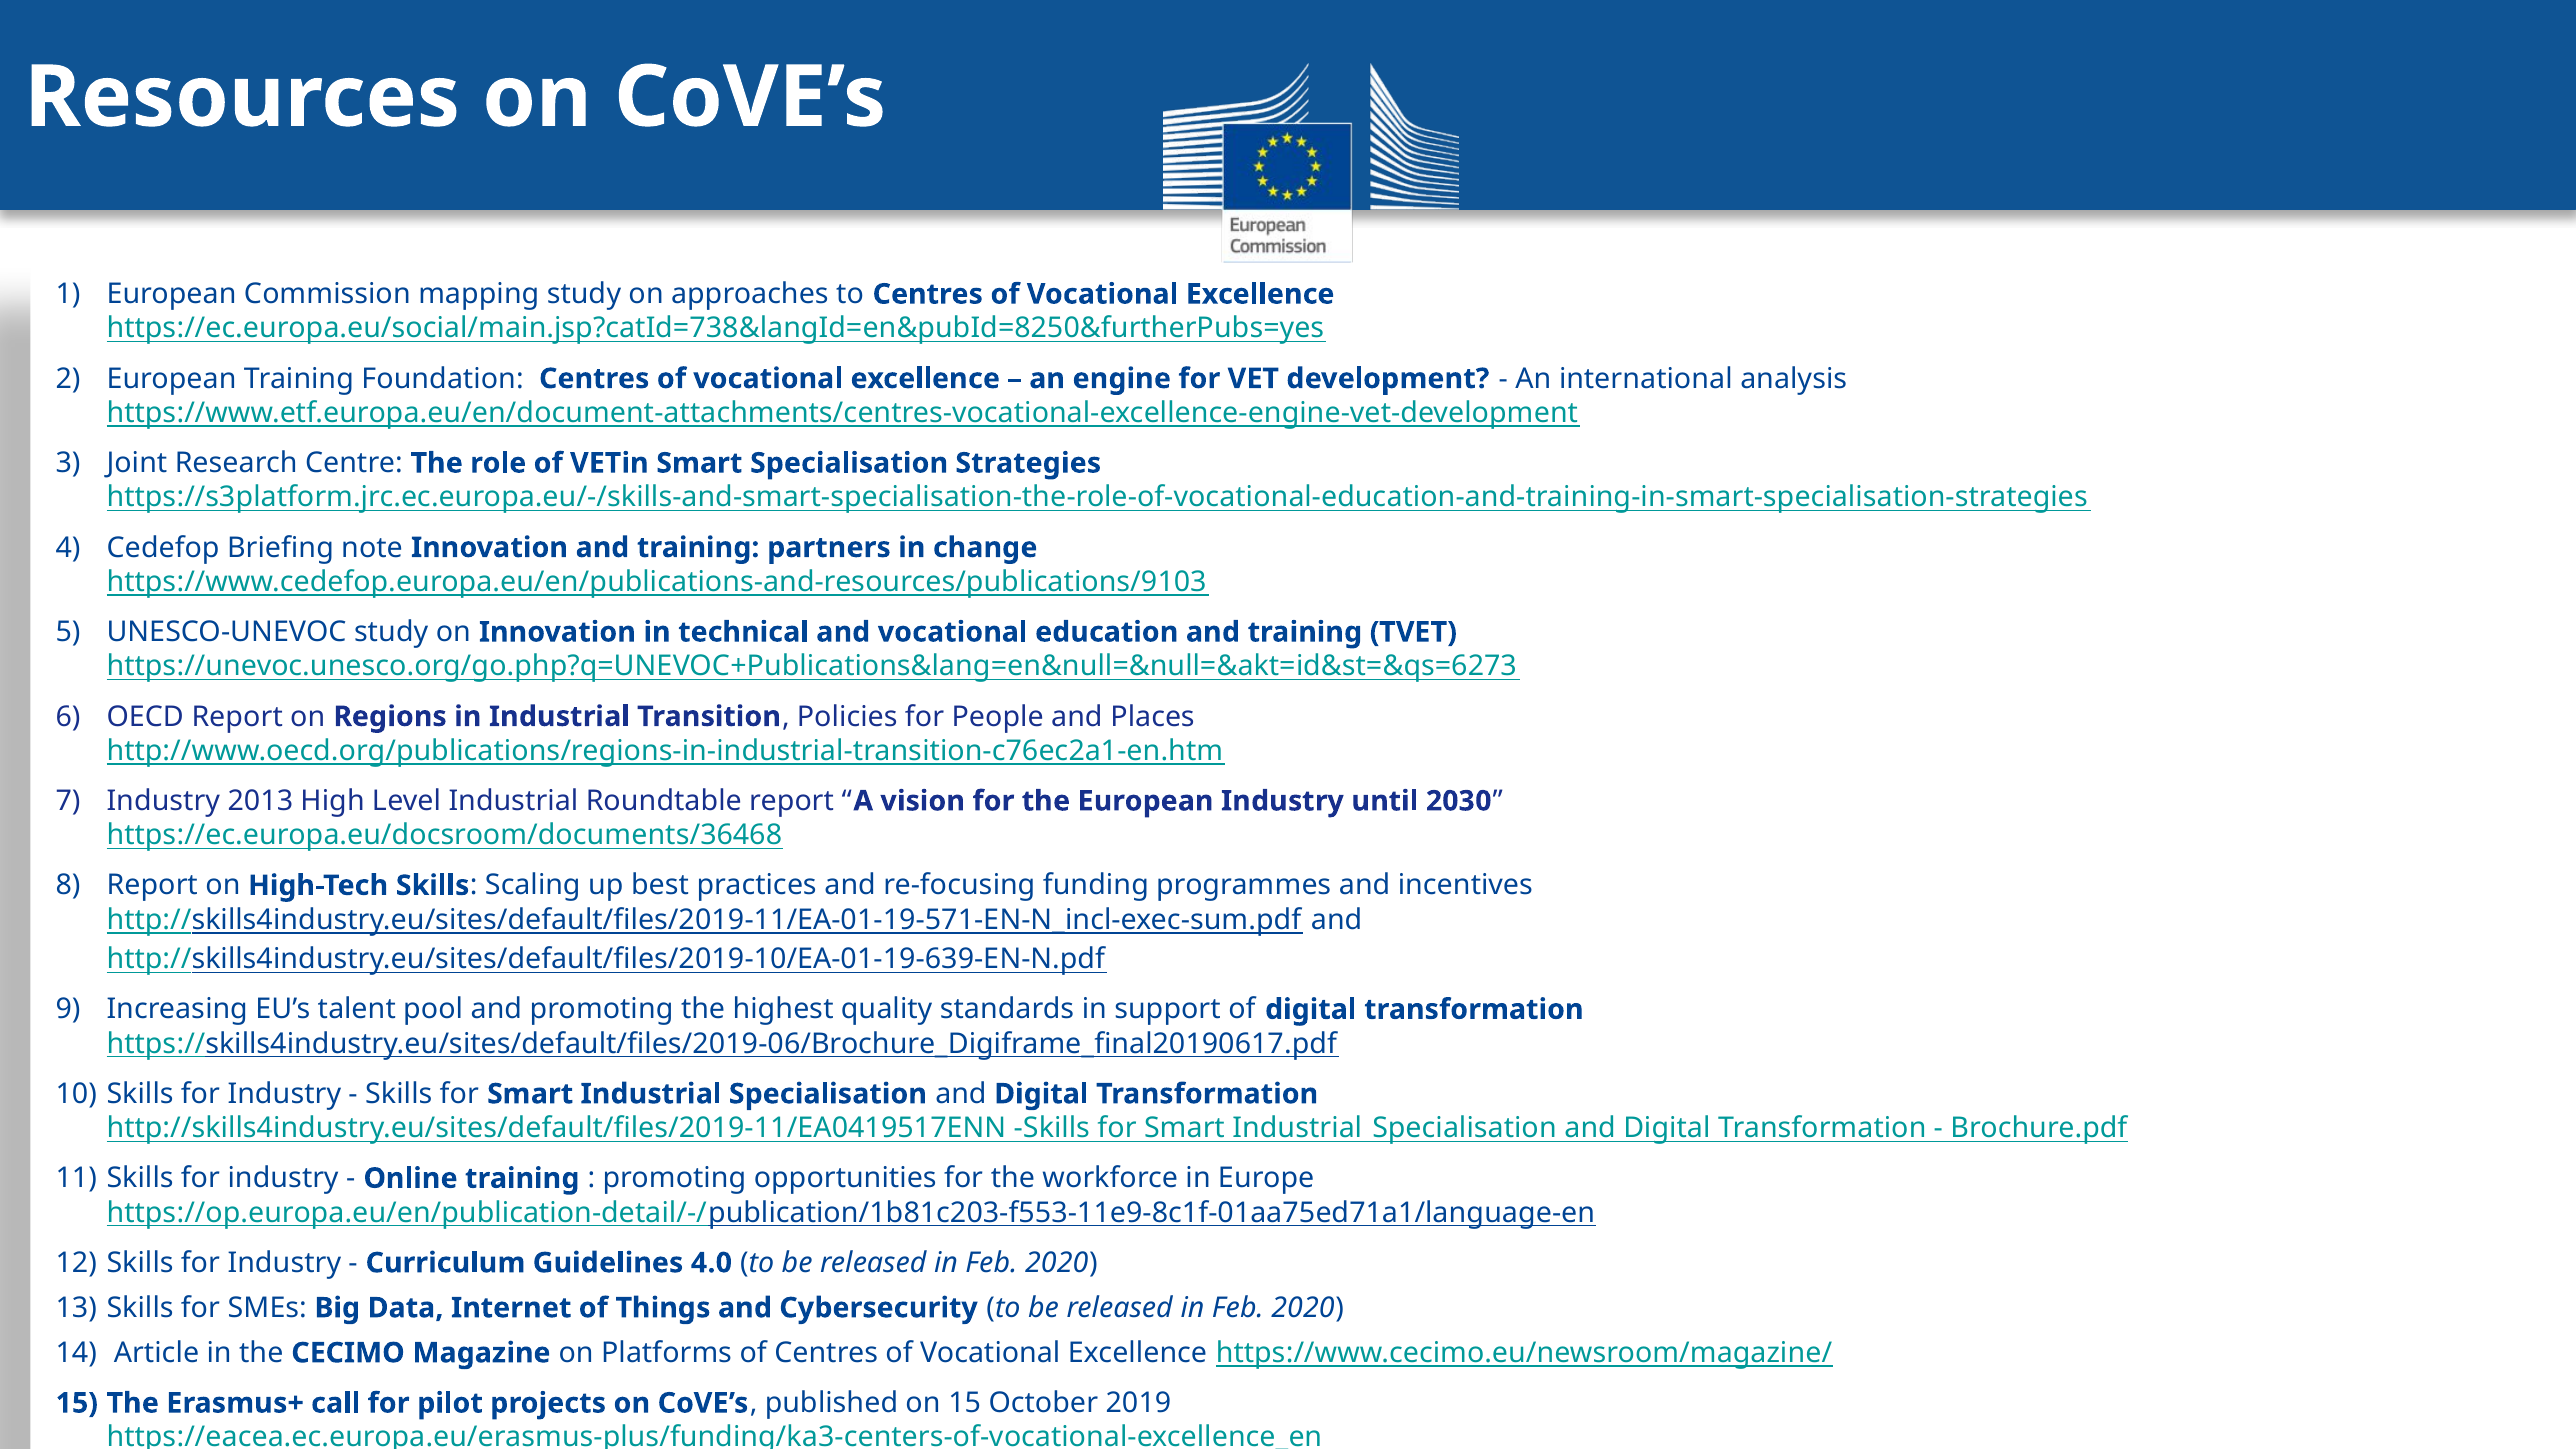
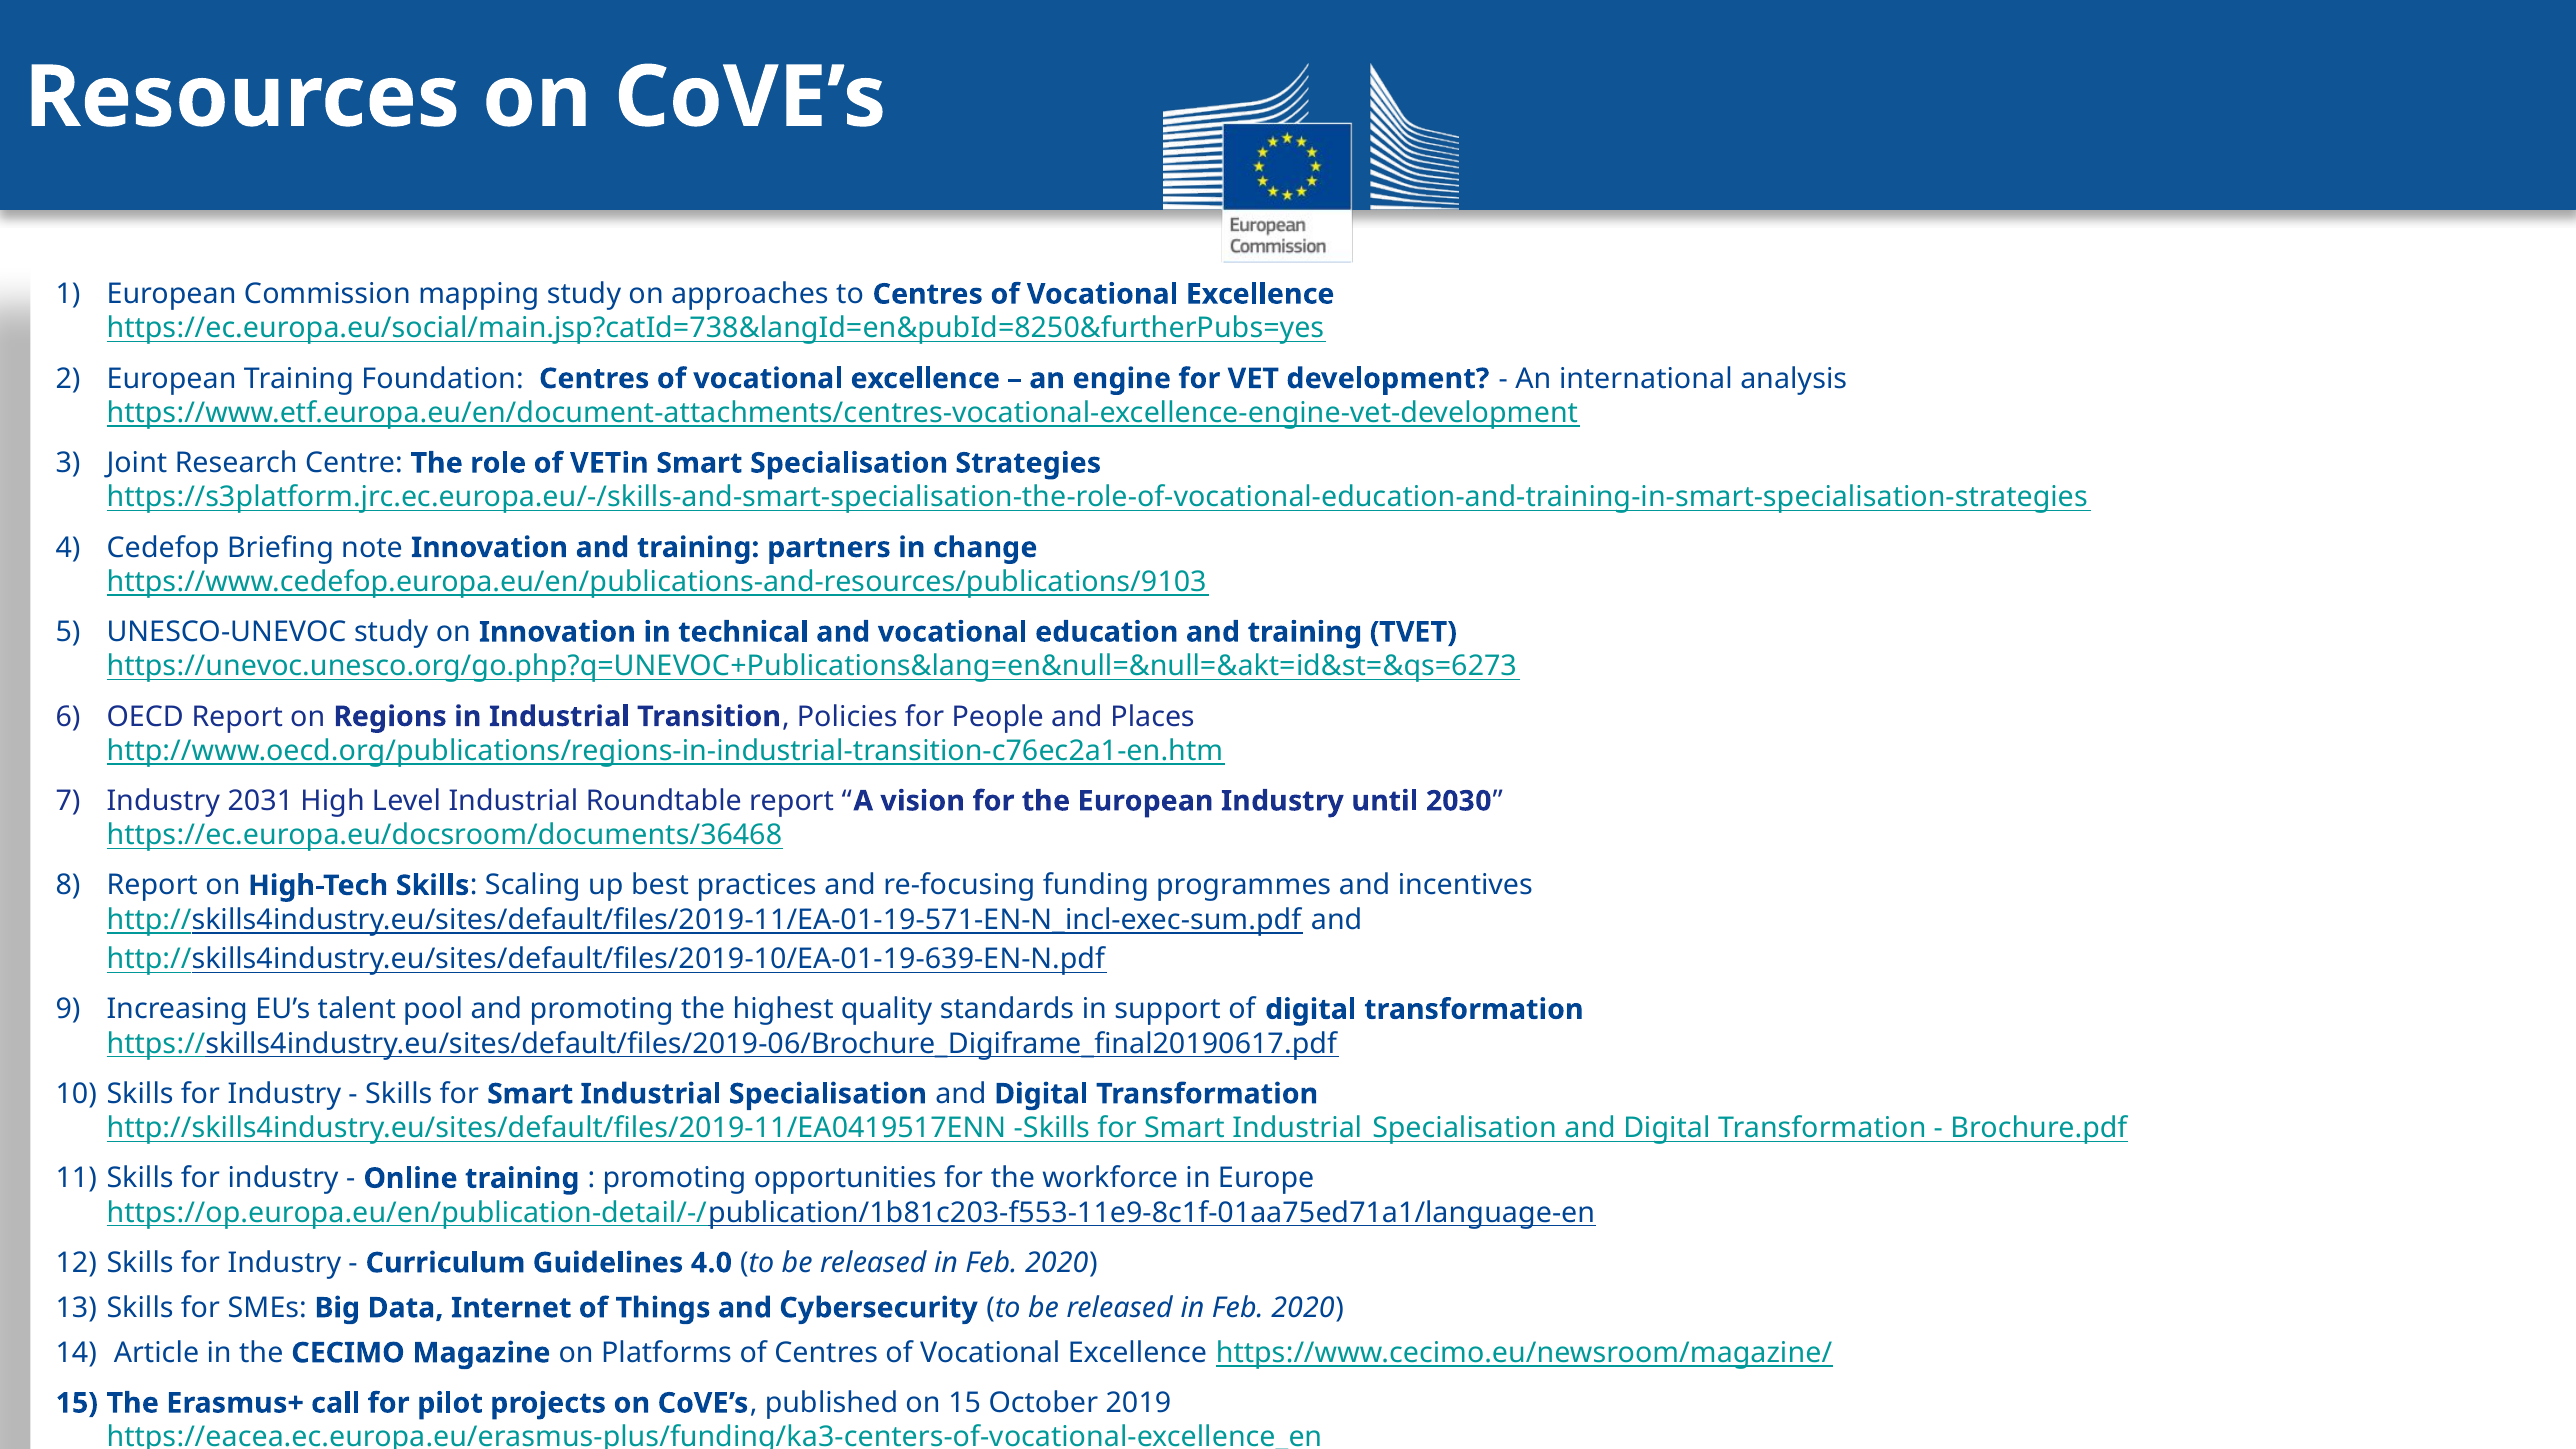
2013: 2013 -> 2031
